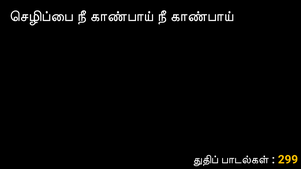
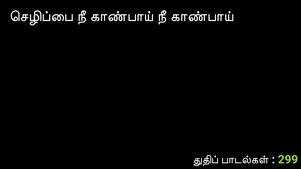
299 colour: yellow -> light green
